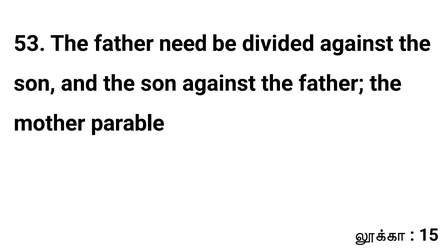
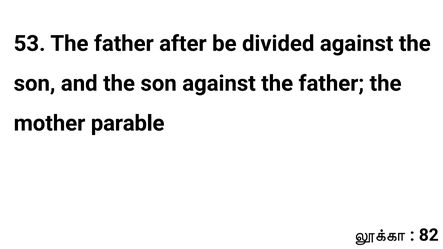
need: need -> after
15: 15 -> 82
